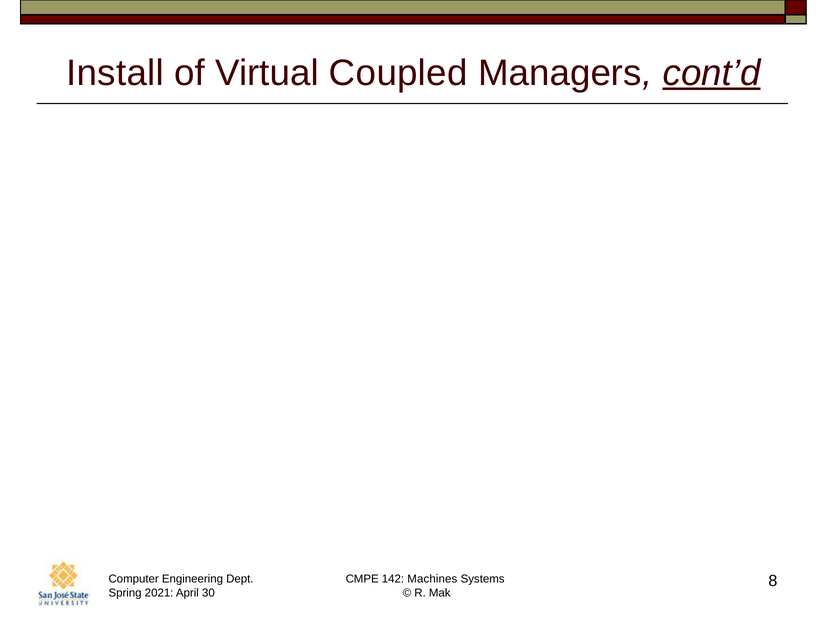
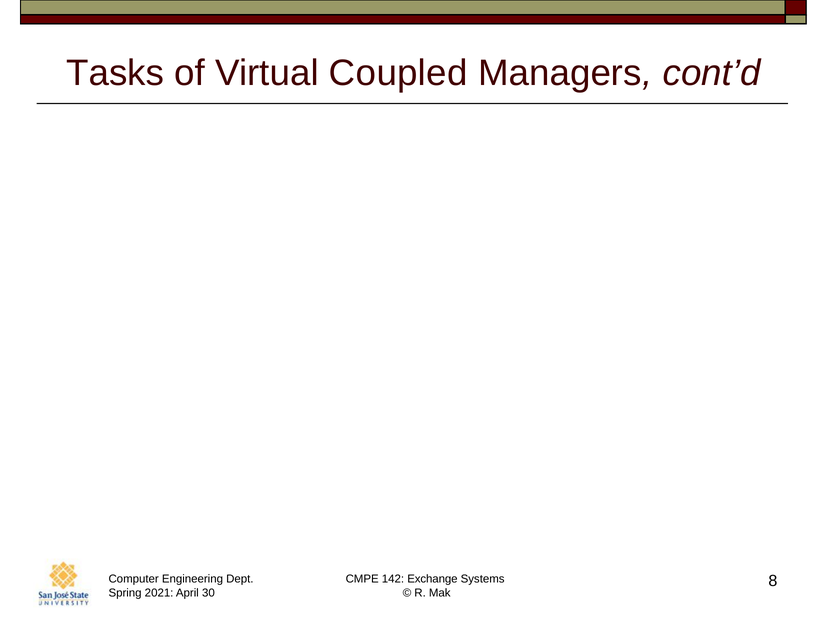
Install: Install -> Tasks
cont’d underline: present -> none
Machines: Machines -> Exchange
